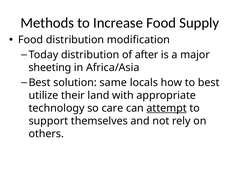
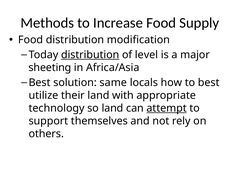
distribution at (90, 55) underline: none -> present
after: after -> level
so care: care -> land
